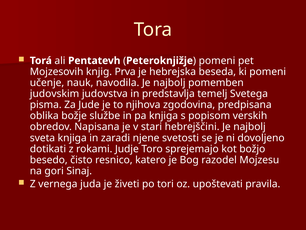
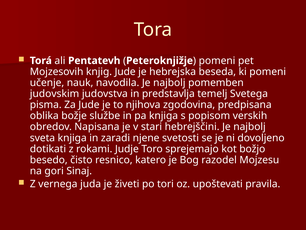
knjig Prva: Prva -> Jude
